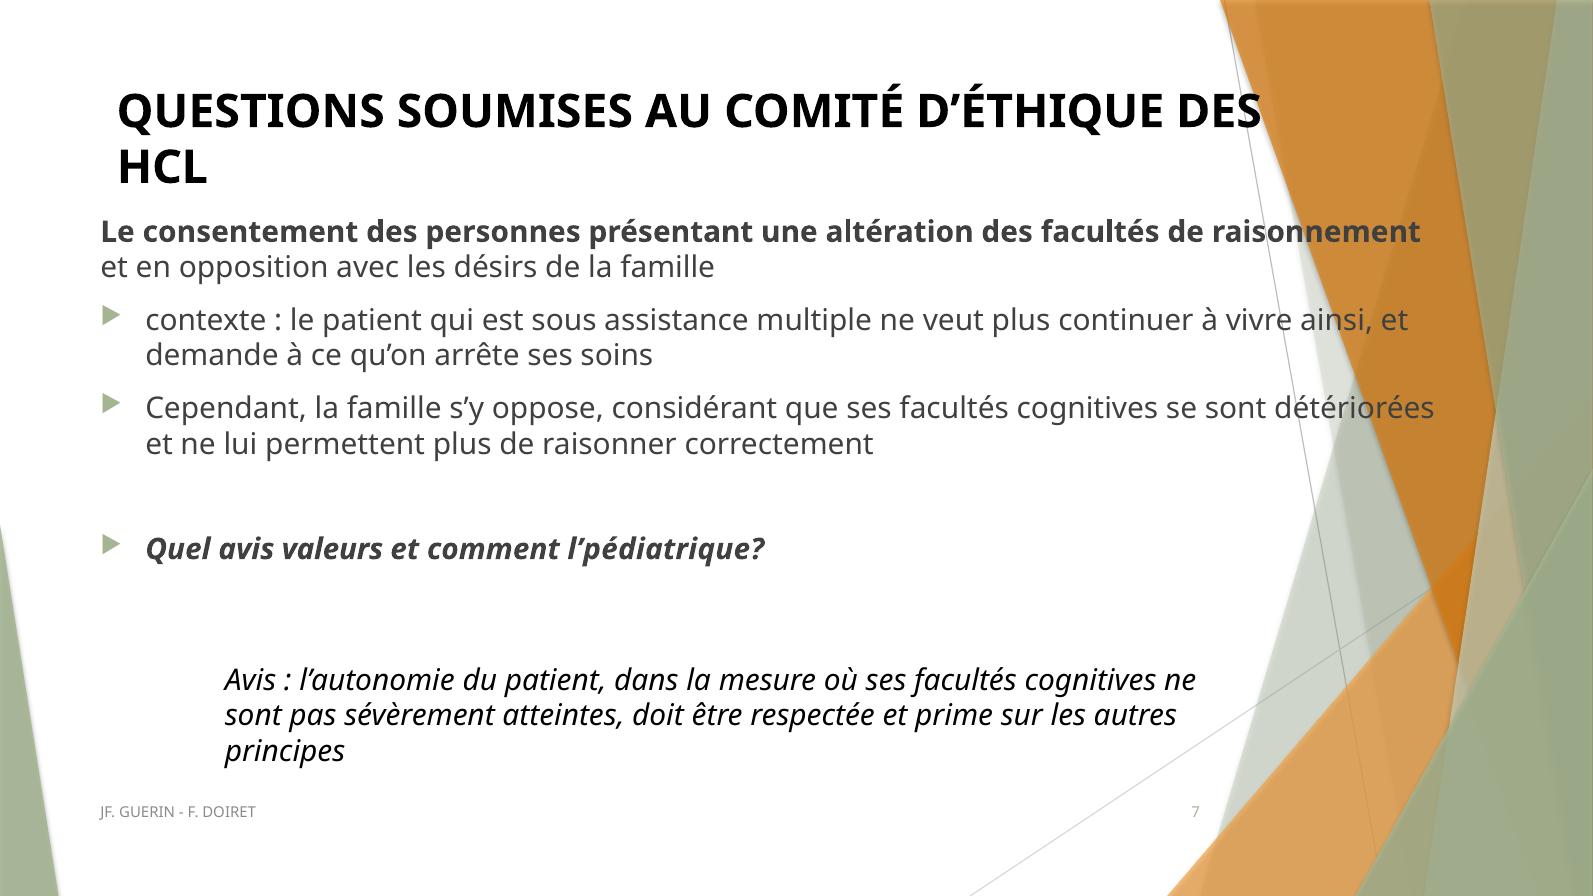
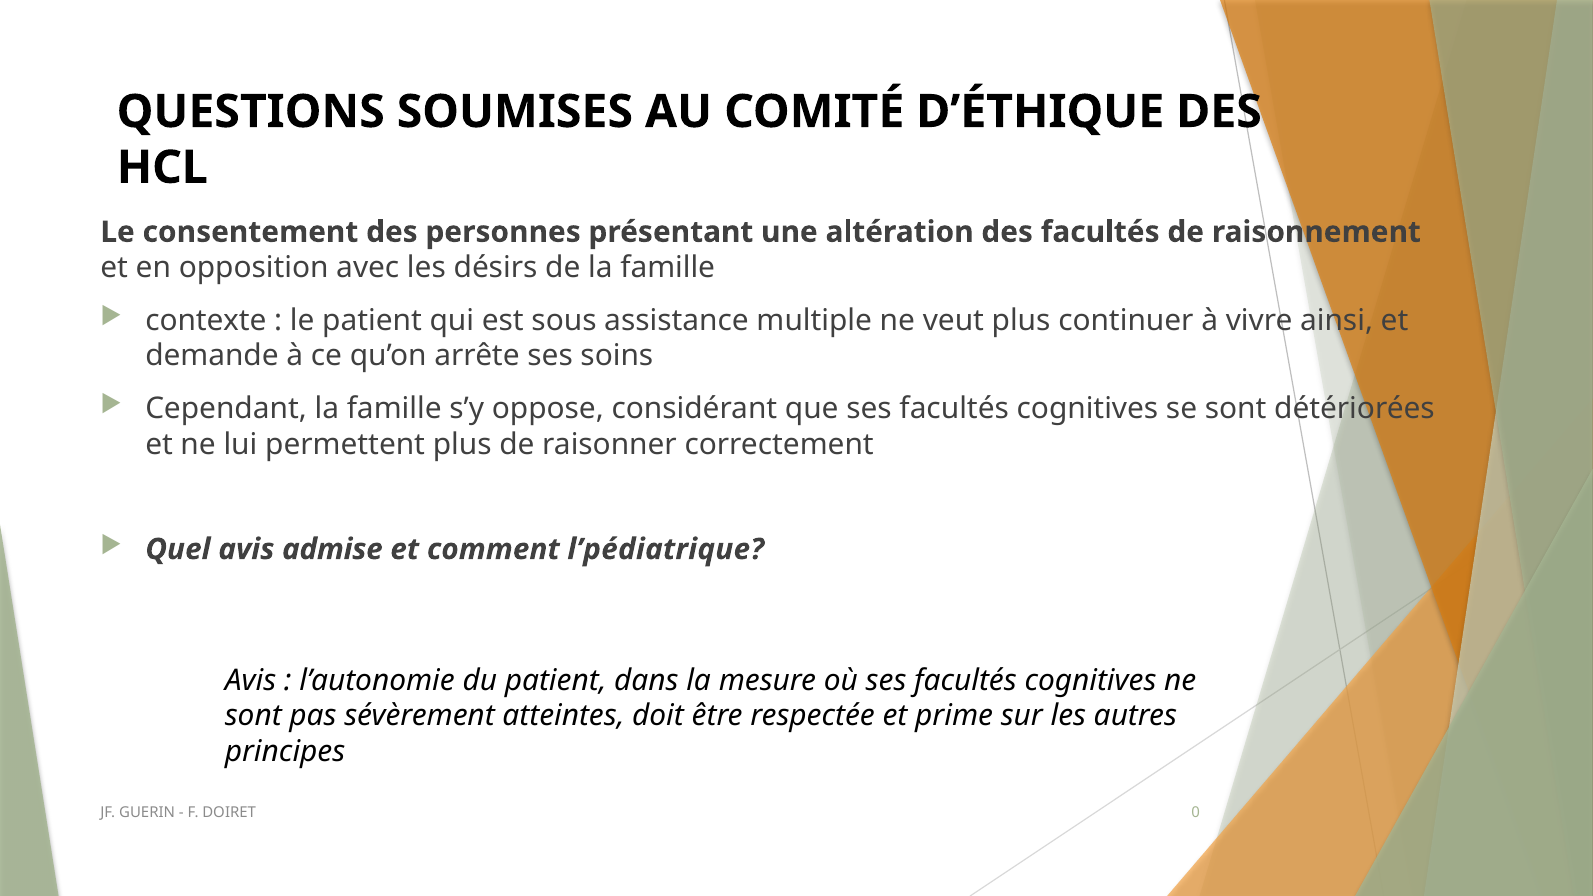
valeurs: valeurs -> admise
7: 7 -> 0
